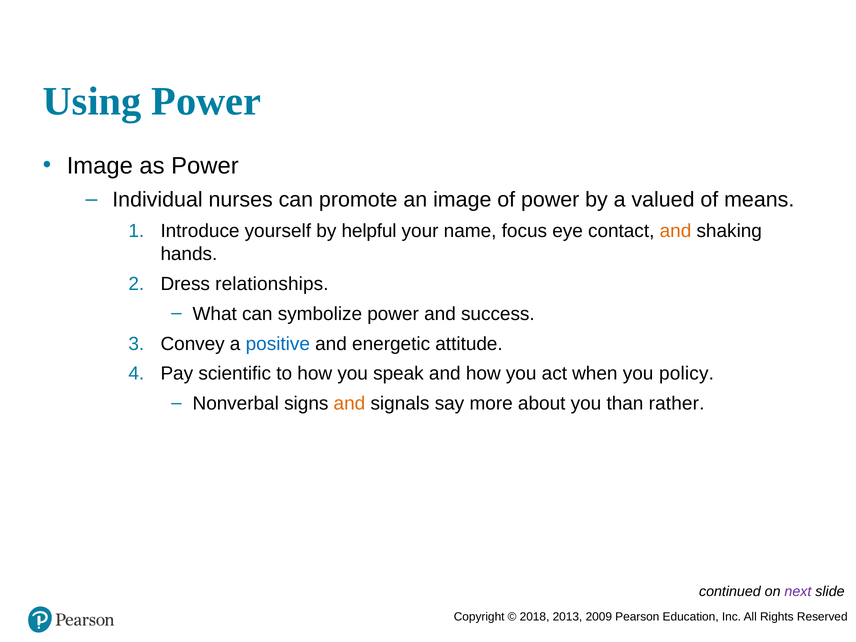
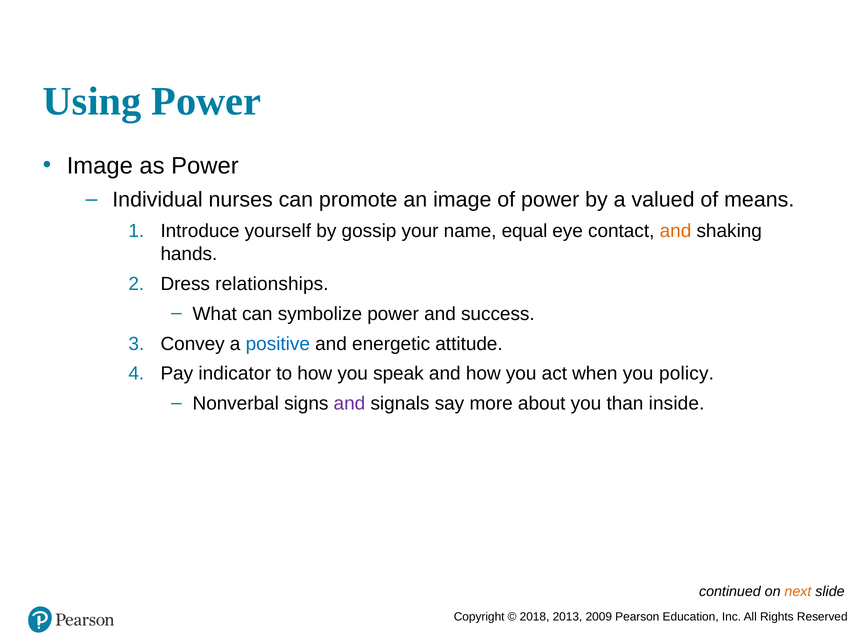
helpful: helpful -> gossip
focus: focus -> equal
scientific: scientific -> indicator
and at (349, 404) colour: orange -> purple
rather: rather -> inside
next colour: purple -> orange
